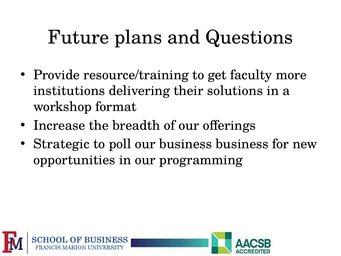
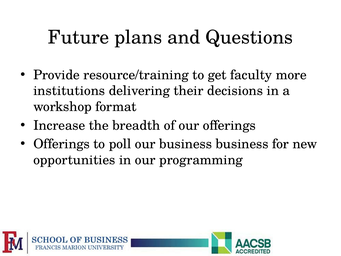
solutions: solutions -> decisions
Strategic at (61, 144): Strategic -> Offerings
